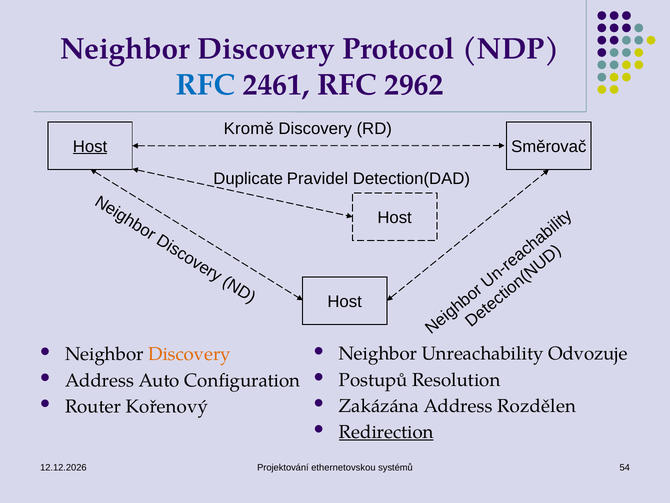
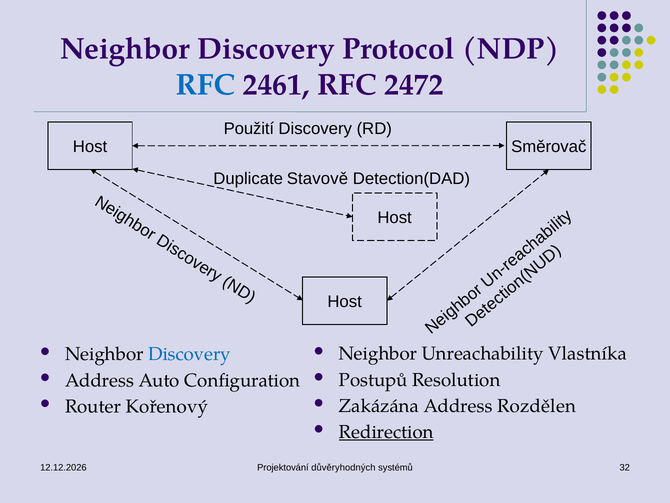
2962: 2962 -> 2472
Kromě: Kromě -> Použití
Host at (90, 146) underline: present -> none
Pravidel: Pravidel -> Stavově
Odvozuje: Odvozuje -> Vlastníka
Discovery at (190, 354) colour: orange -> blue
ethernetovskou: ethernetovskou -> důvěryhodných
54: 54 -> 32
